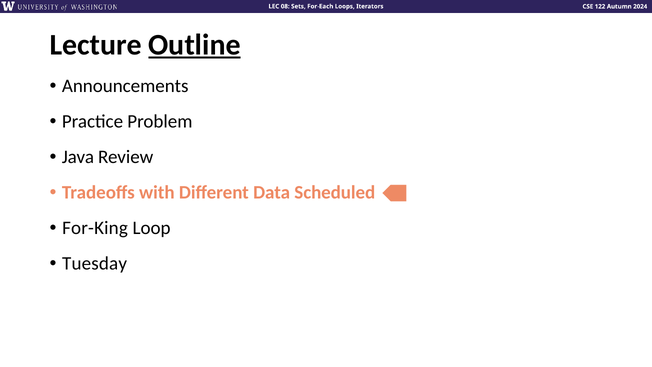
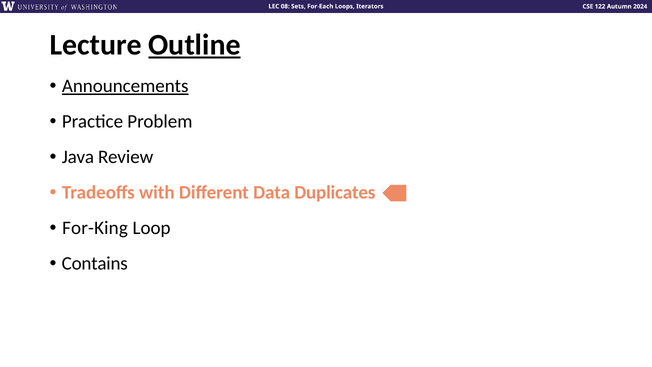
Announcements underline: none -> present
Scheduled: Scheduled -> Duplicates
Tuesday: Tuesday -> Contains
